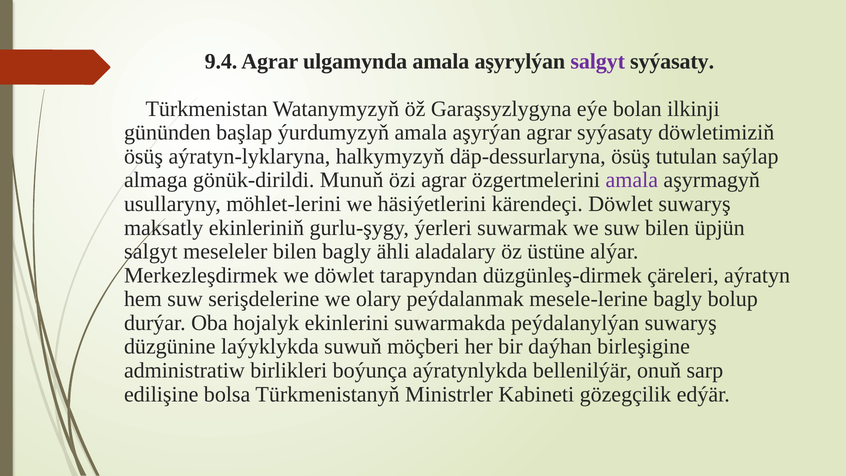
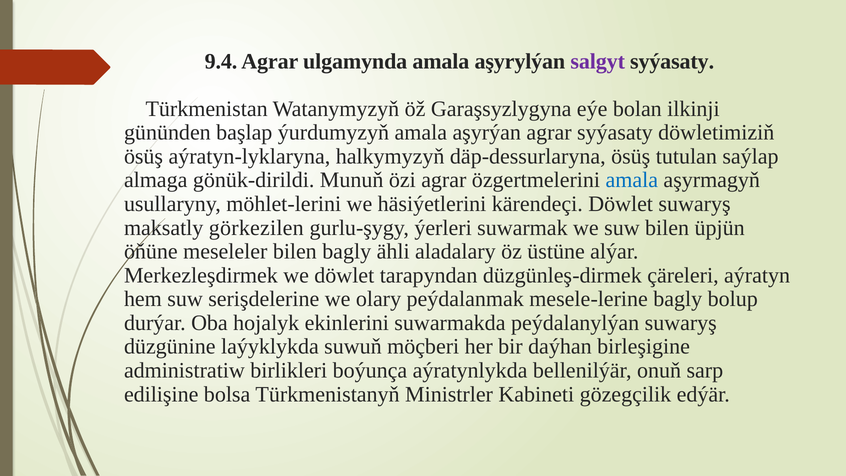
amala at (632, 180) colour: purple -> blue
ekinleriniň: ekinleriniň -> görkezilen
salgyt at (151, 251): salgyt -> öňüne
